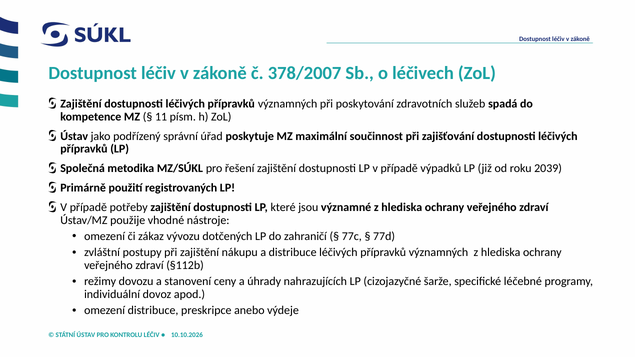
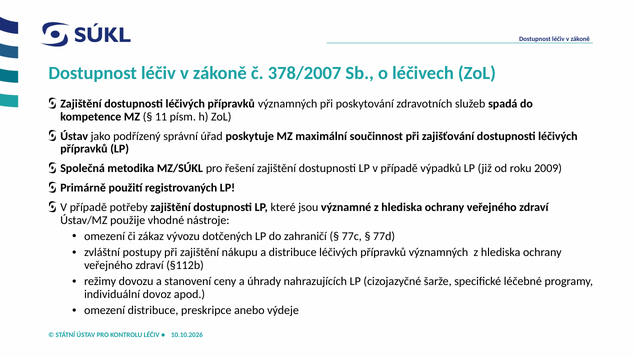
2039: 2039 -> 2009
